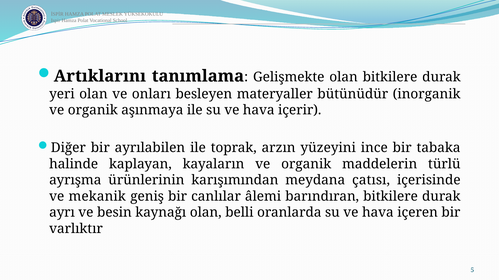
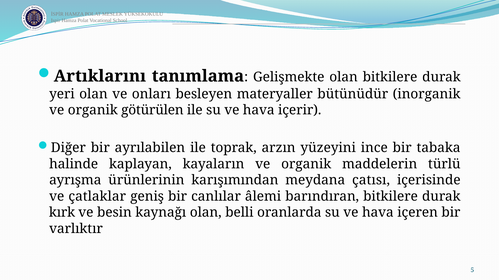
aşınmaya: aşınmaya -> götürülen
mekanik: mekanik -> çatlaklar
ayrı: ayrı -> kırk
